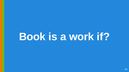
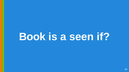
work: work -> seen
